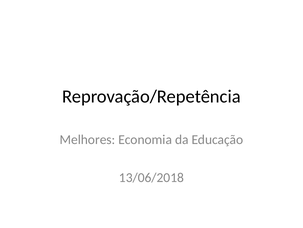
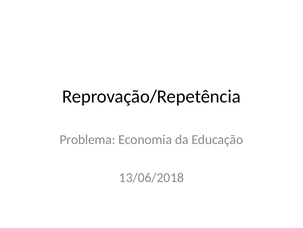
Melhores: Melhores -> Problema
